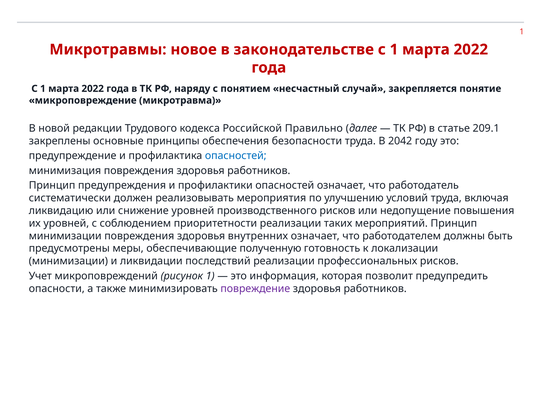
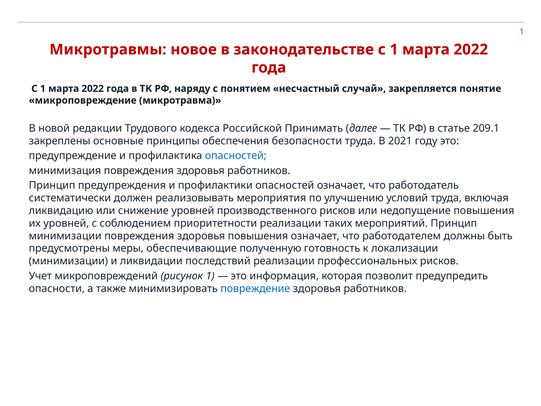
Правильно: Правильно -> Принимать
2042: 2042 -> 2021
здоровья внутренних: внутренних -> повышения
повреждение colour: purple -> blue
